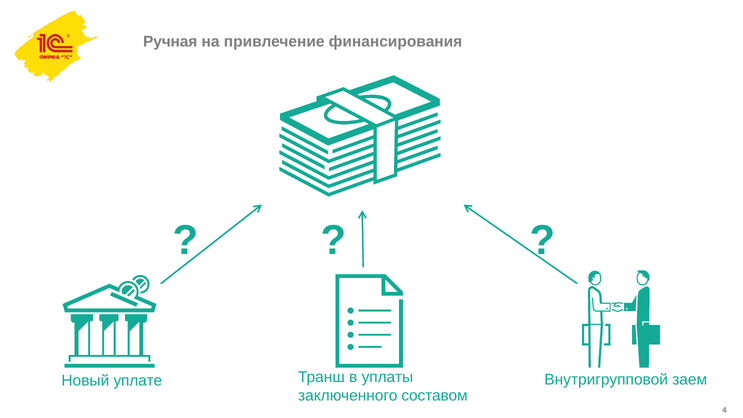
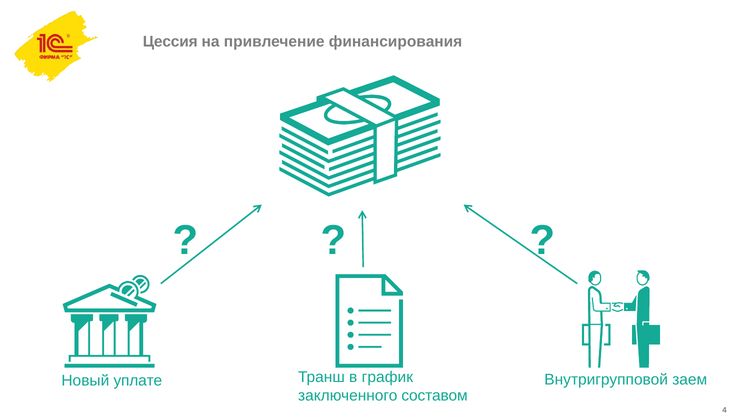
Ручная: Ручная -> Цессия
уплаты: уплаты -> график
